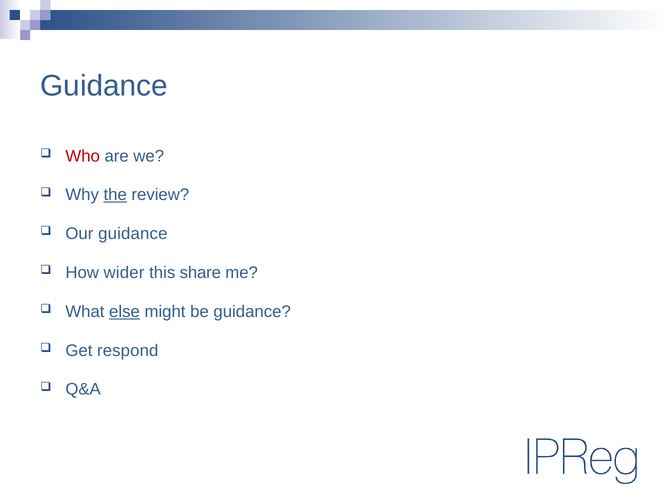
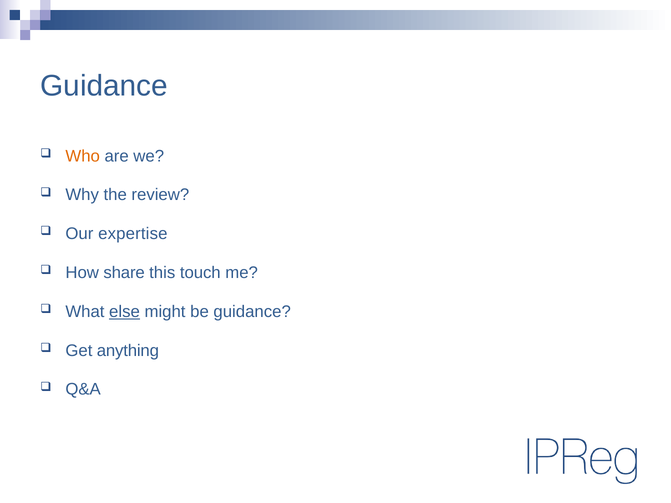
Who colour: red -> orange
the underline: present -> none
Our guidance: guidance -> expertise
wider: wider -> share
share: share -> touch
respond: respond -> anything
